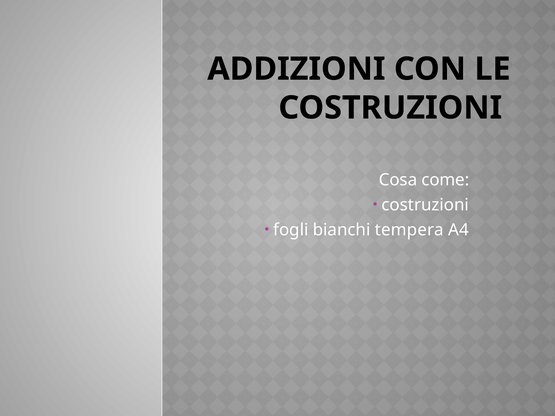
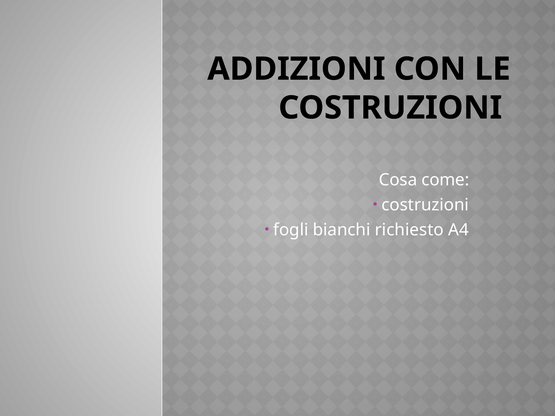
tempera: tempera -> richiesto
